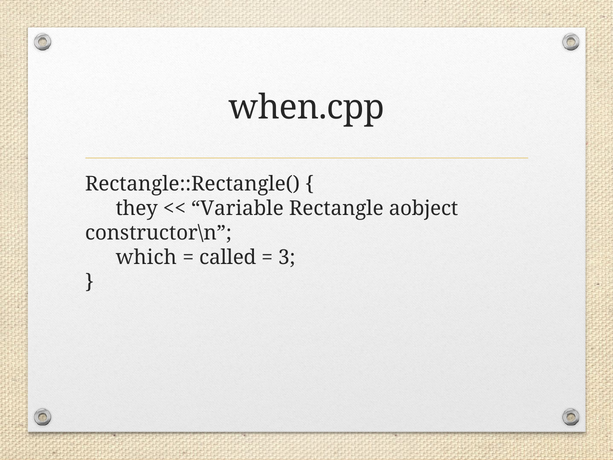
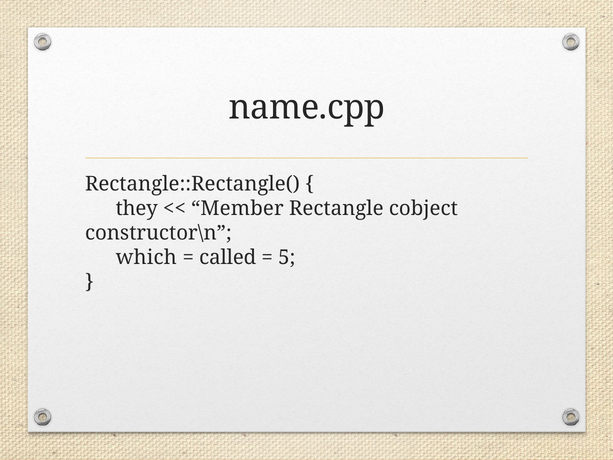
when.cpp: when.cpp -> name.cpp
Variable: Variable -> Member
aobject: aobject -> cobject
3: 3 -> 5
